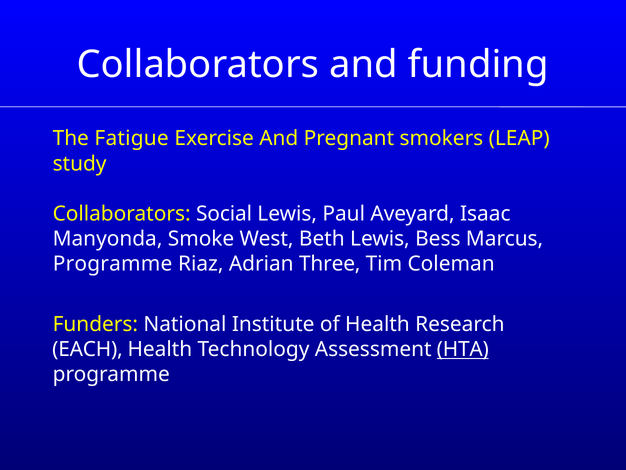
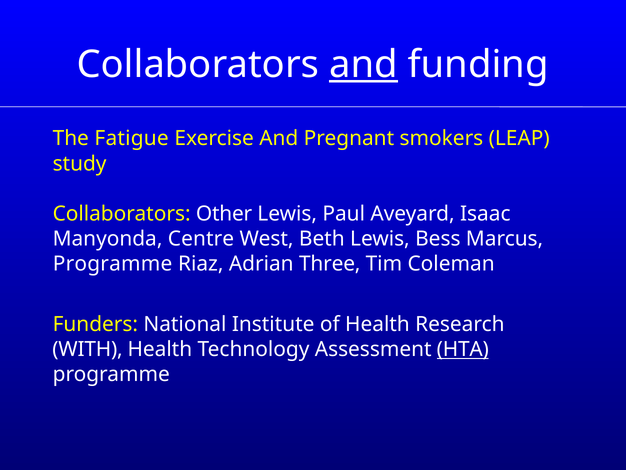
and at (363, 65) underline: none -> present
Social: Social -> Other
Smoke: Smoke -> Centre
EACH: EACH -> WITH
